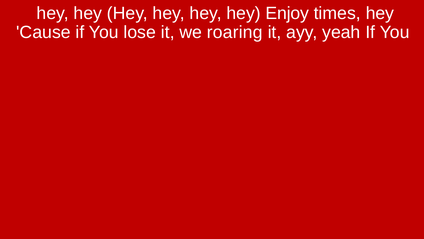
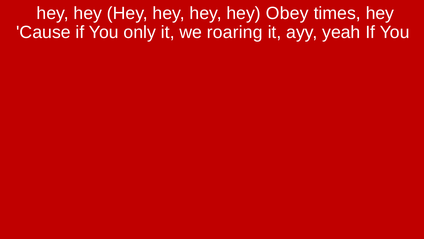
Enjoy: Enjoy -> Obey
lose: lose -> only
